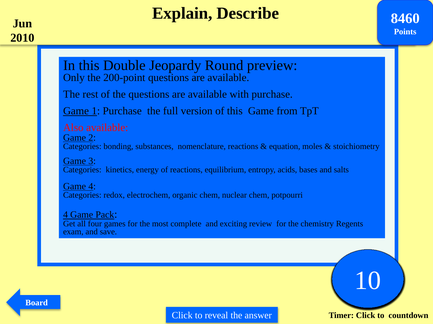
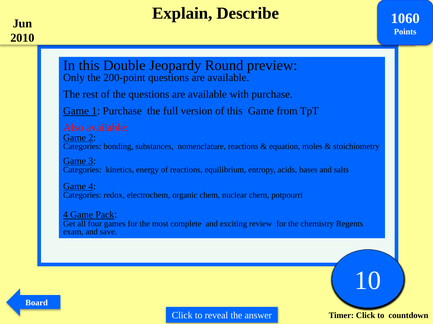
8460: 8460 -> 1060
